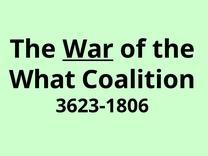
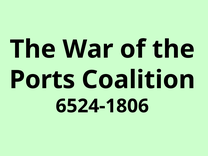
War underline: present -> none
What: What -> Ports
3623-1806: 3623-1806 -> 6524-1806
